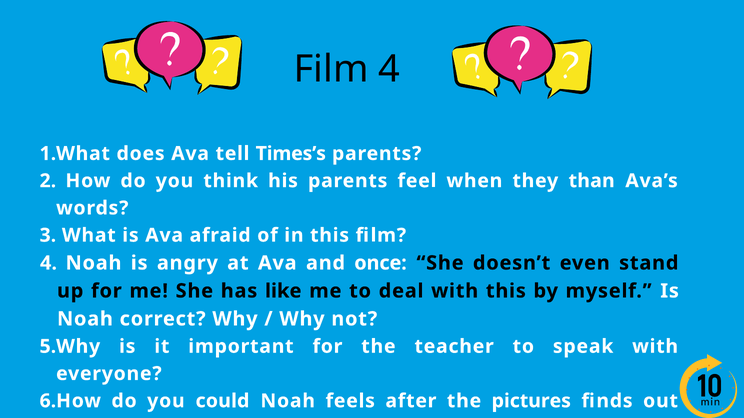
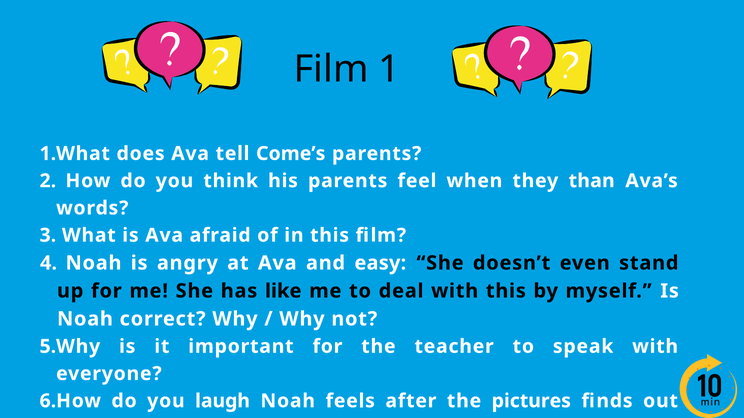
4 at (389, 69): 4 -> 1
Times’s: Times’s -> Come’s
once: once -> easy
you could: could -> laugh
